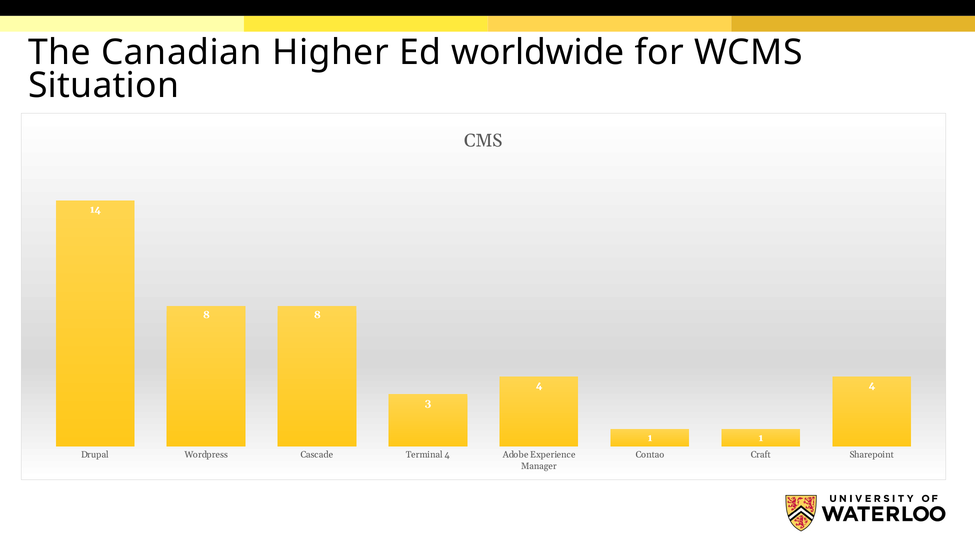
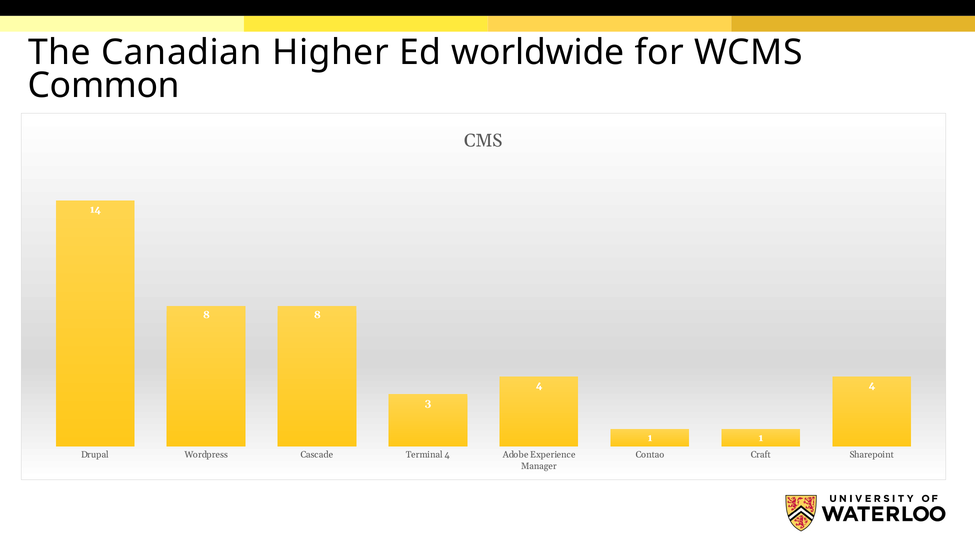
Situation: Situation -> Common
